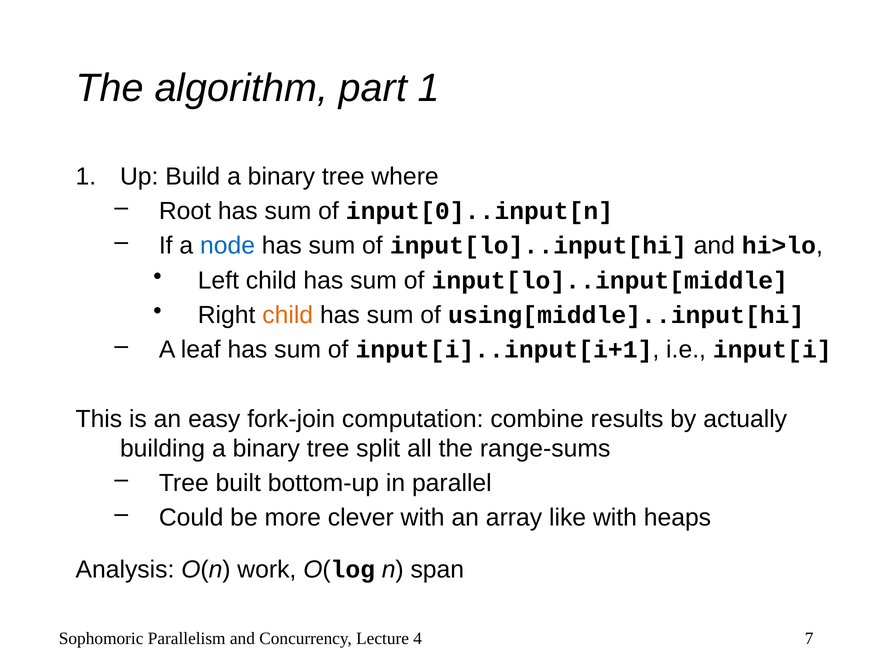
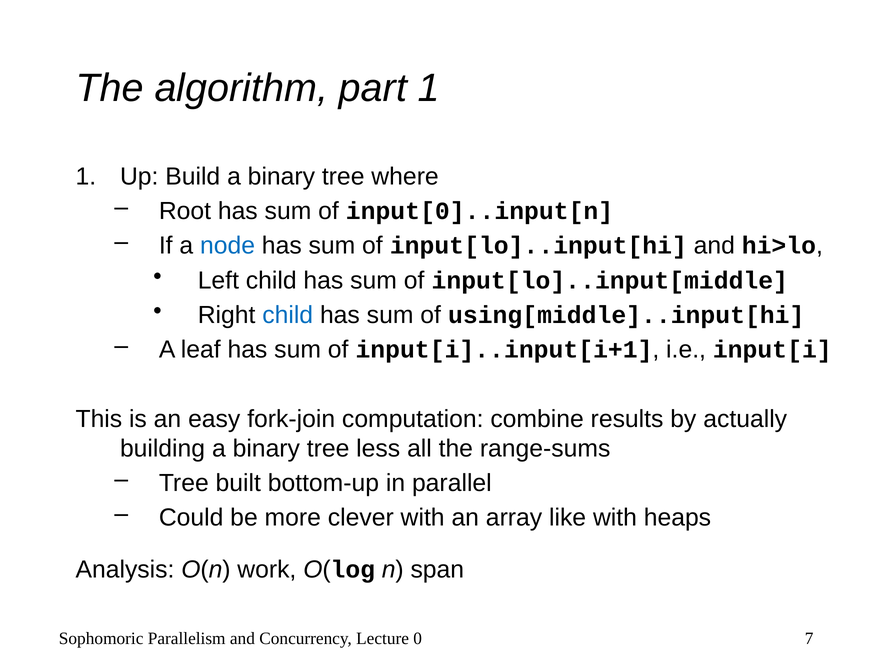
child at (288, 315) colour: orange -> blue
split: split -> less
4: 4 -> 0
